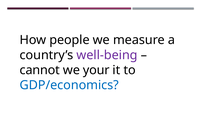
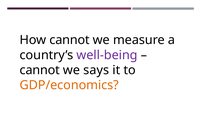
How people: people -> cannot
your: your -> says
GDP/economics colour: blue -> orange
